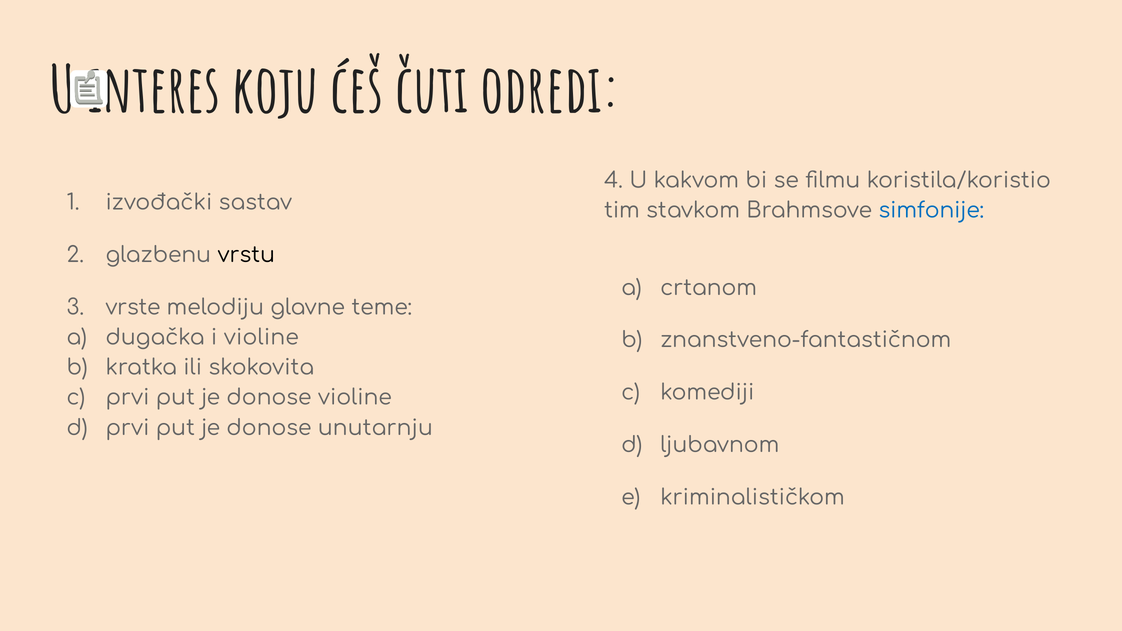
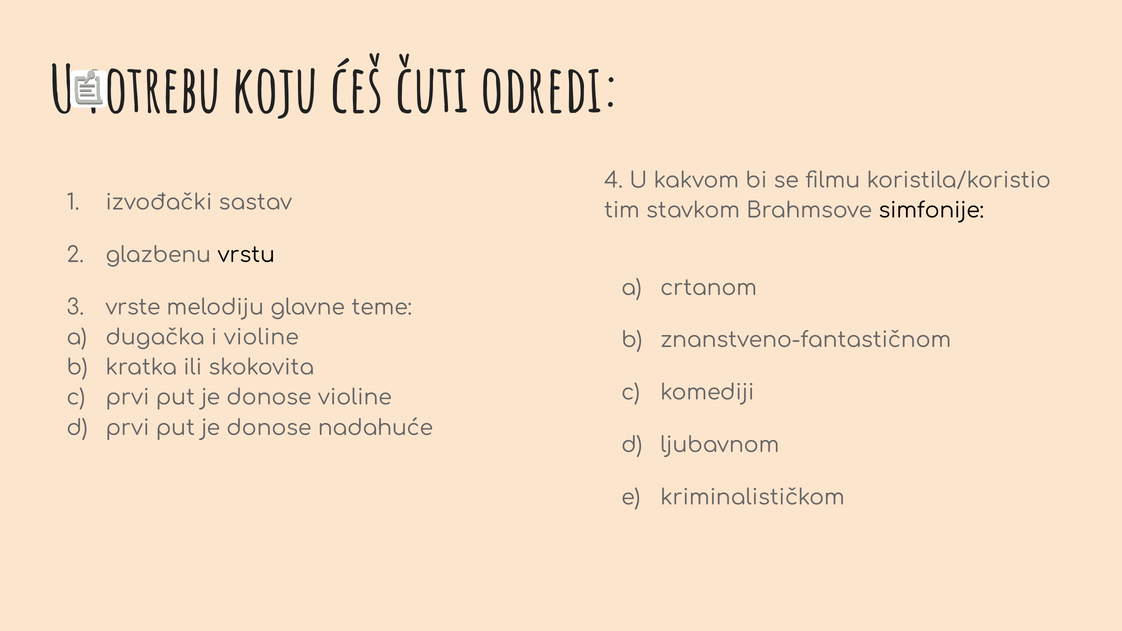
interes: interes -> potrebu
simfonije colour: blue -> black
unutarnju: unutarnju -> nadahuće
